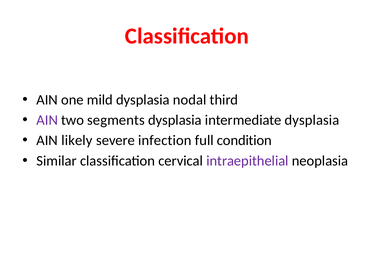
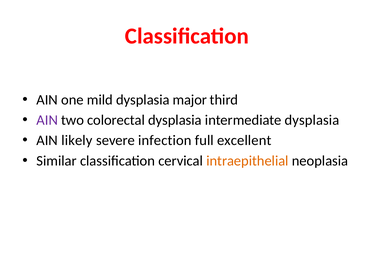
nodal: nodal -> major
segments: segments -> colorectal
condition: condition -> excellent
intraepithelial colour: purple -> orange
